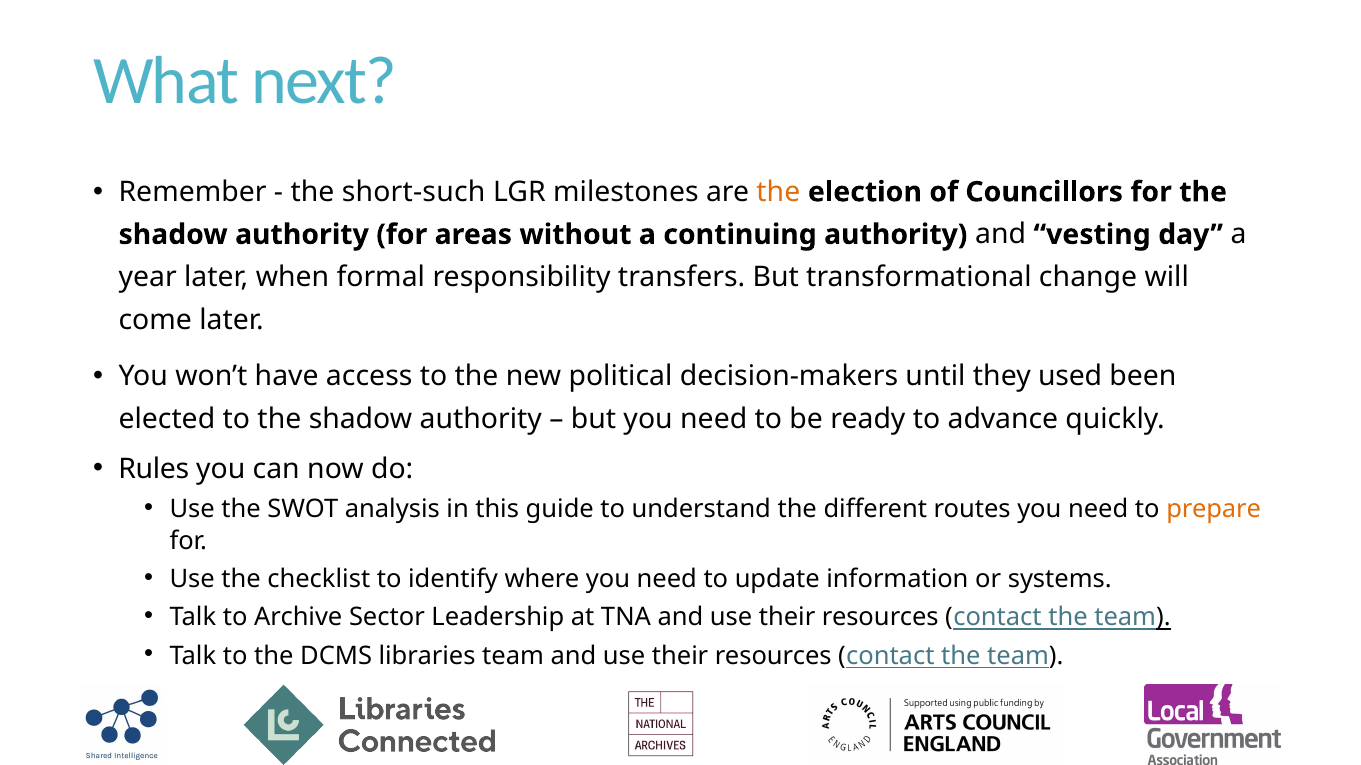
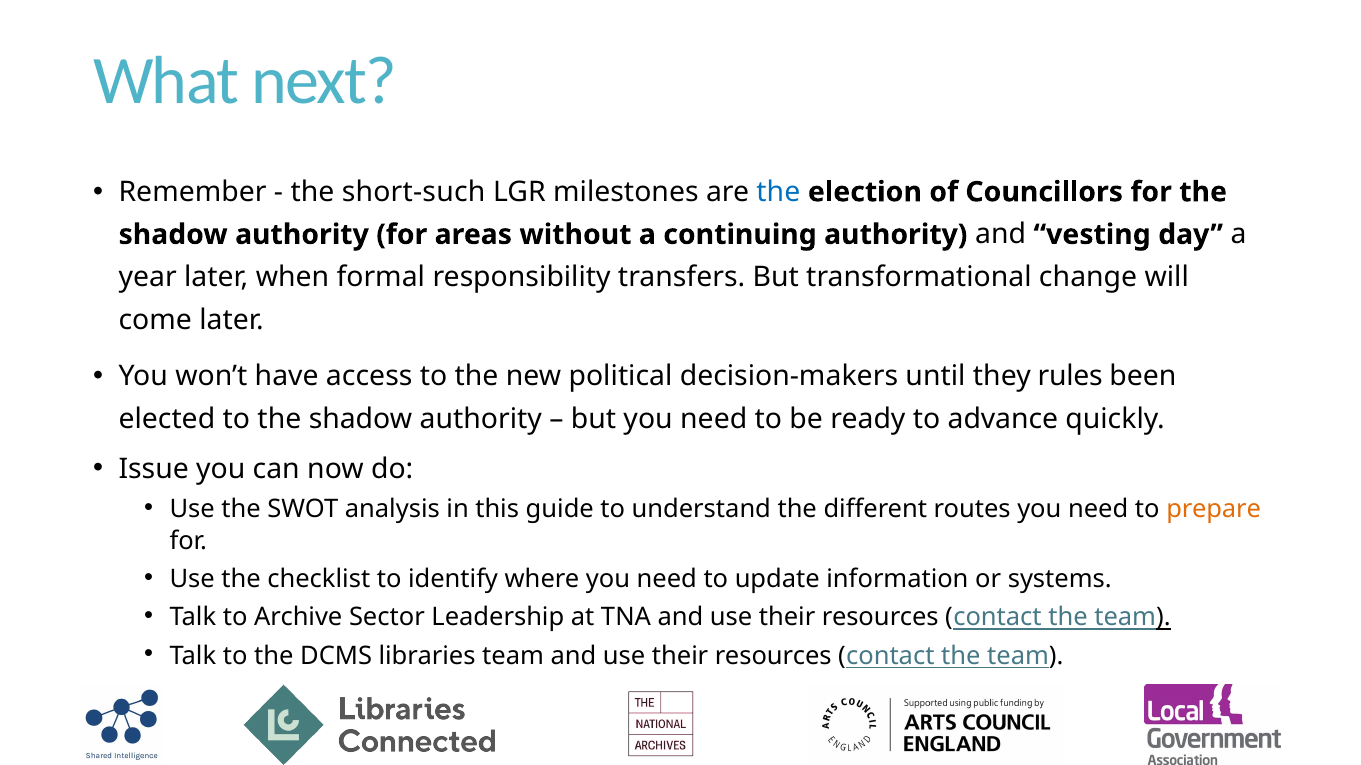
the at (778, 192) colour: orange -> blue
used: used -> rules
Rules: Rules -> Issue
